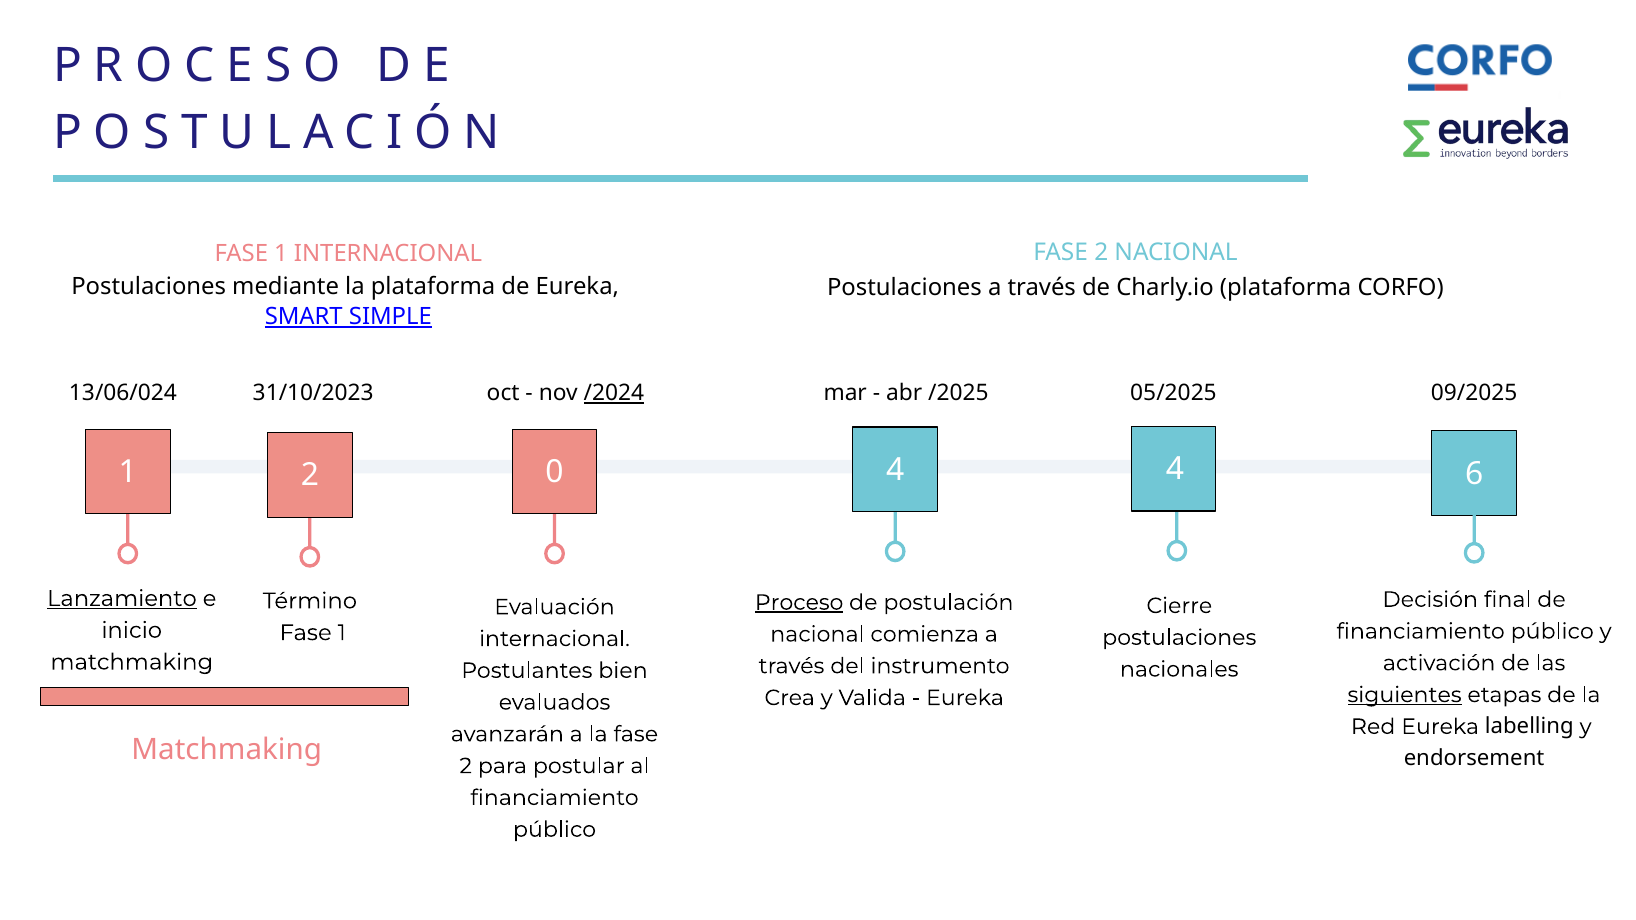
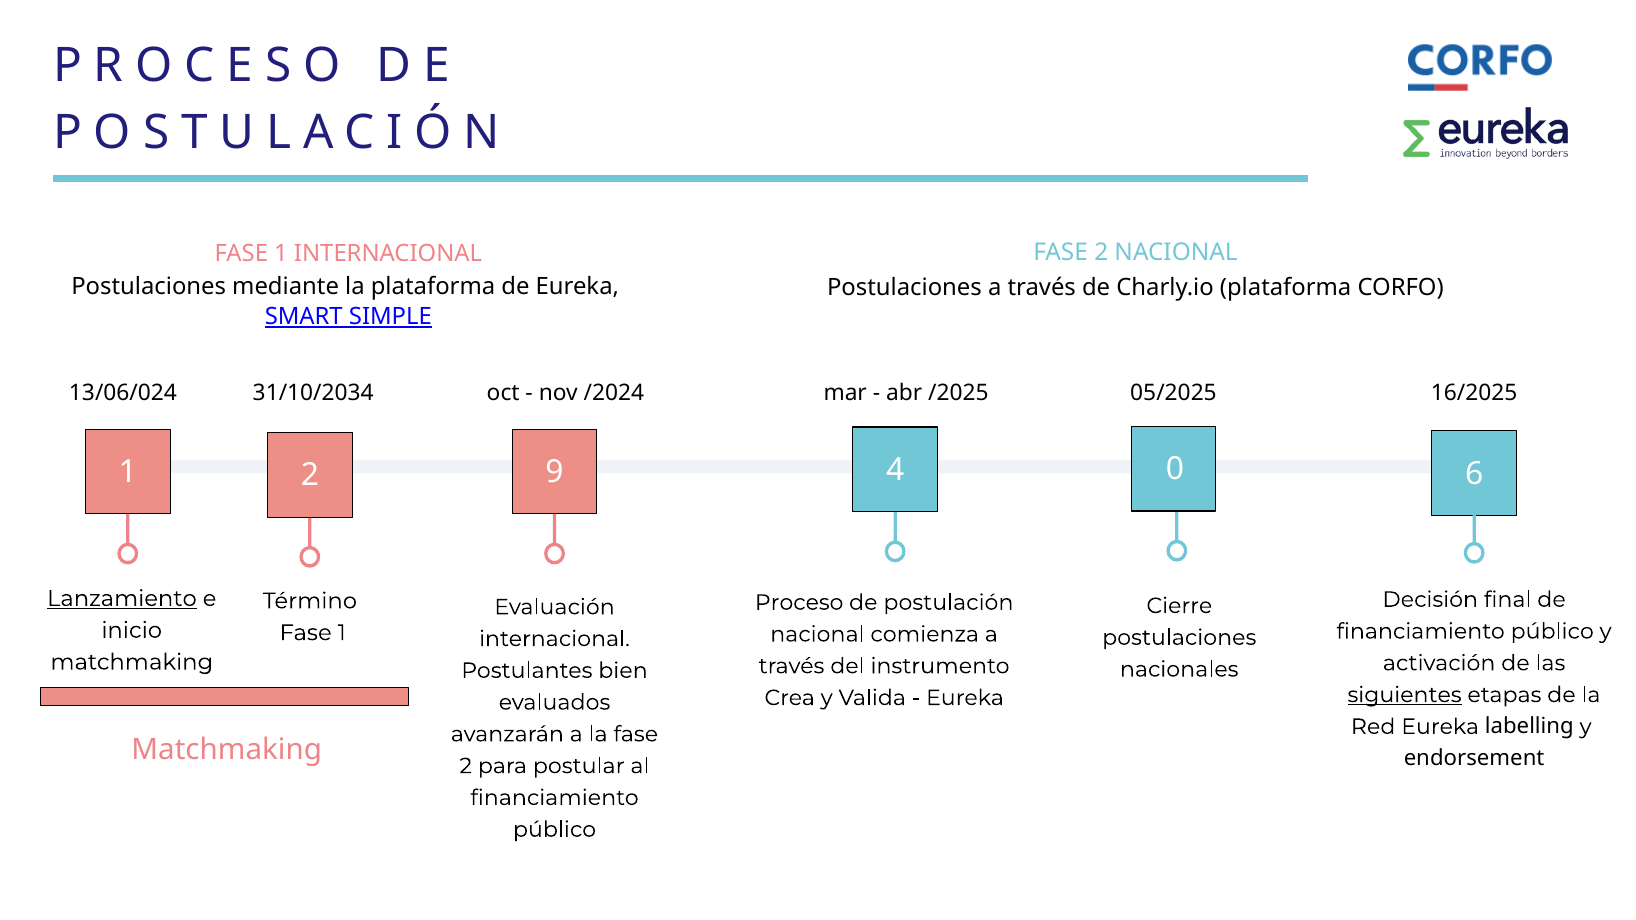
31/10/2023: 31/10/2023 -> 31/10/2034
/2024 underline: present -> none
09/2025: 09/2025 -> 16/2025
0: 0 -> 9
4 4: 4 -> 0
Proceso underline: present -> none
